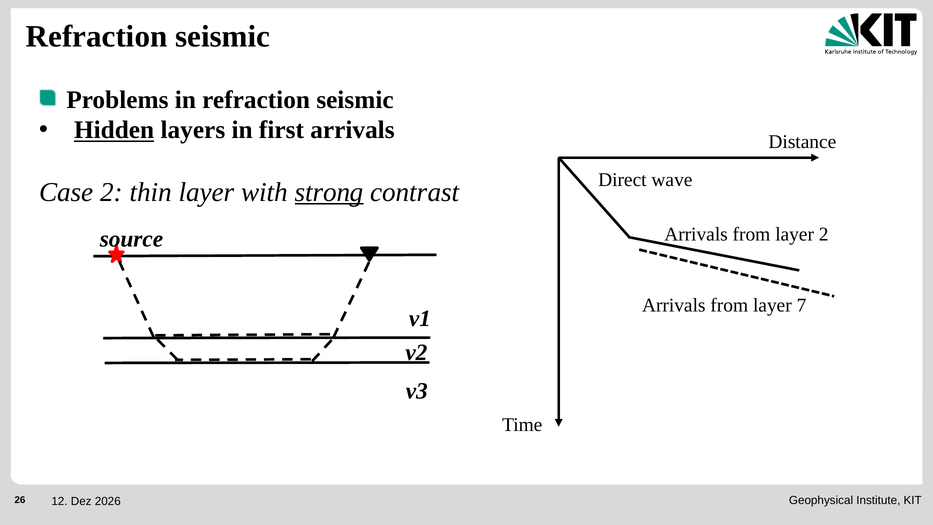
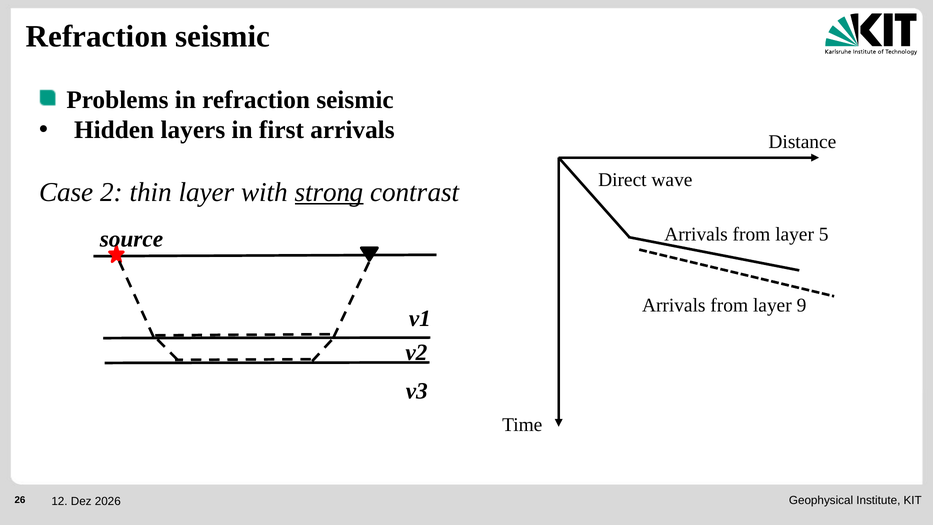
Hidden underline: present -> none
layer 2: 2 -> 5
7: 7 -> 9
